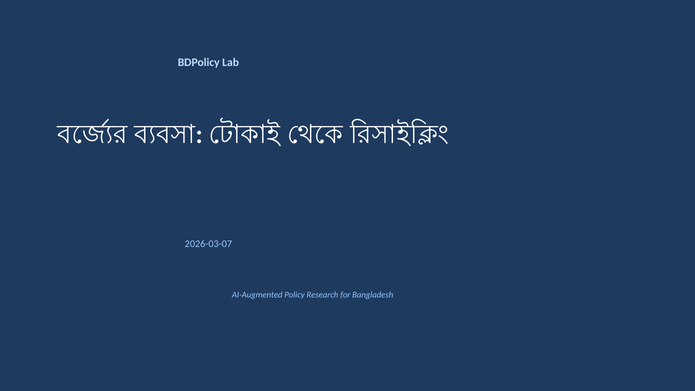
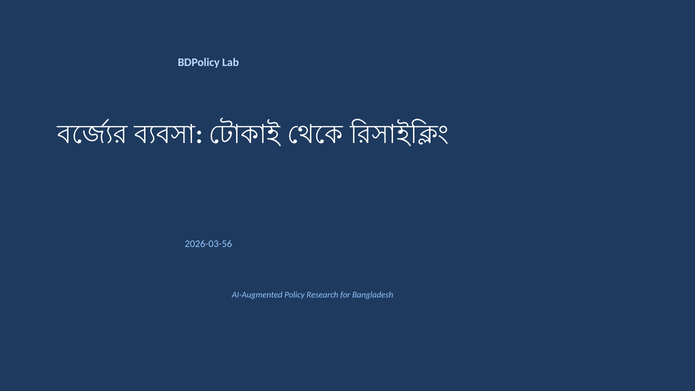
2026-03-07: 2026-03-07 -> 2026-03-56
